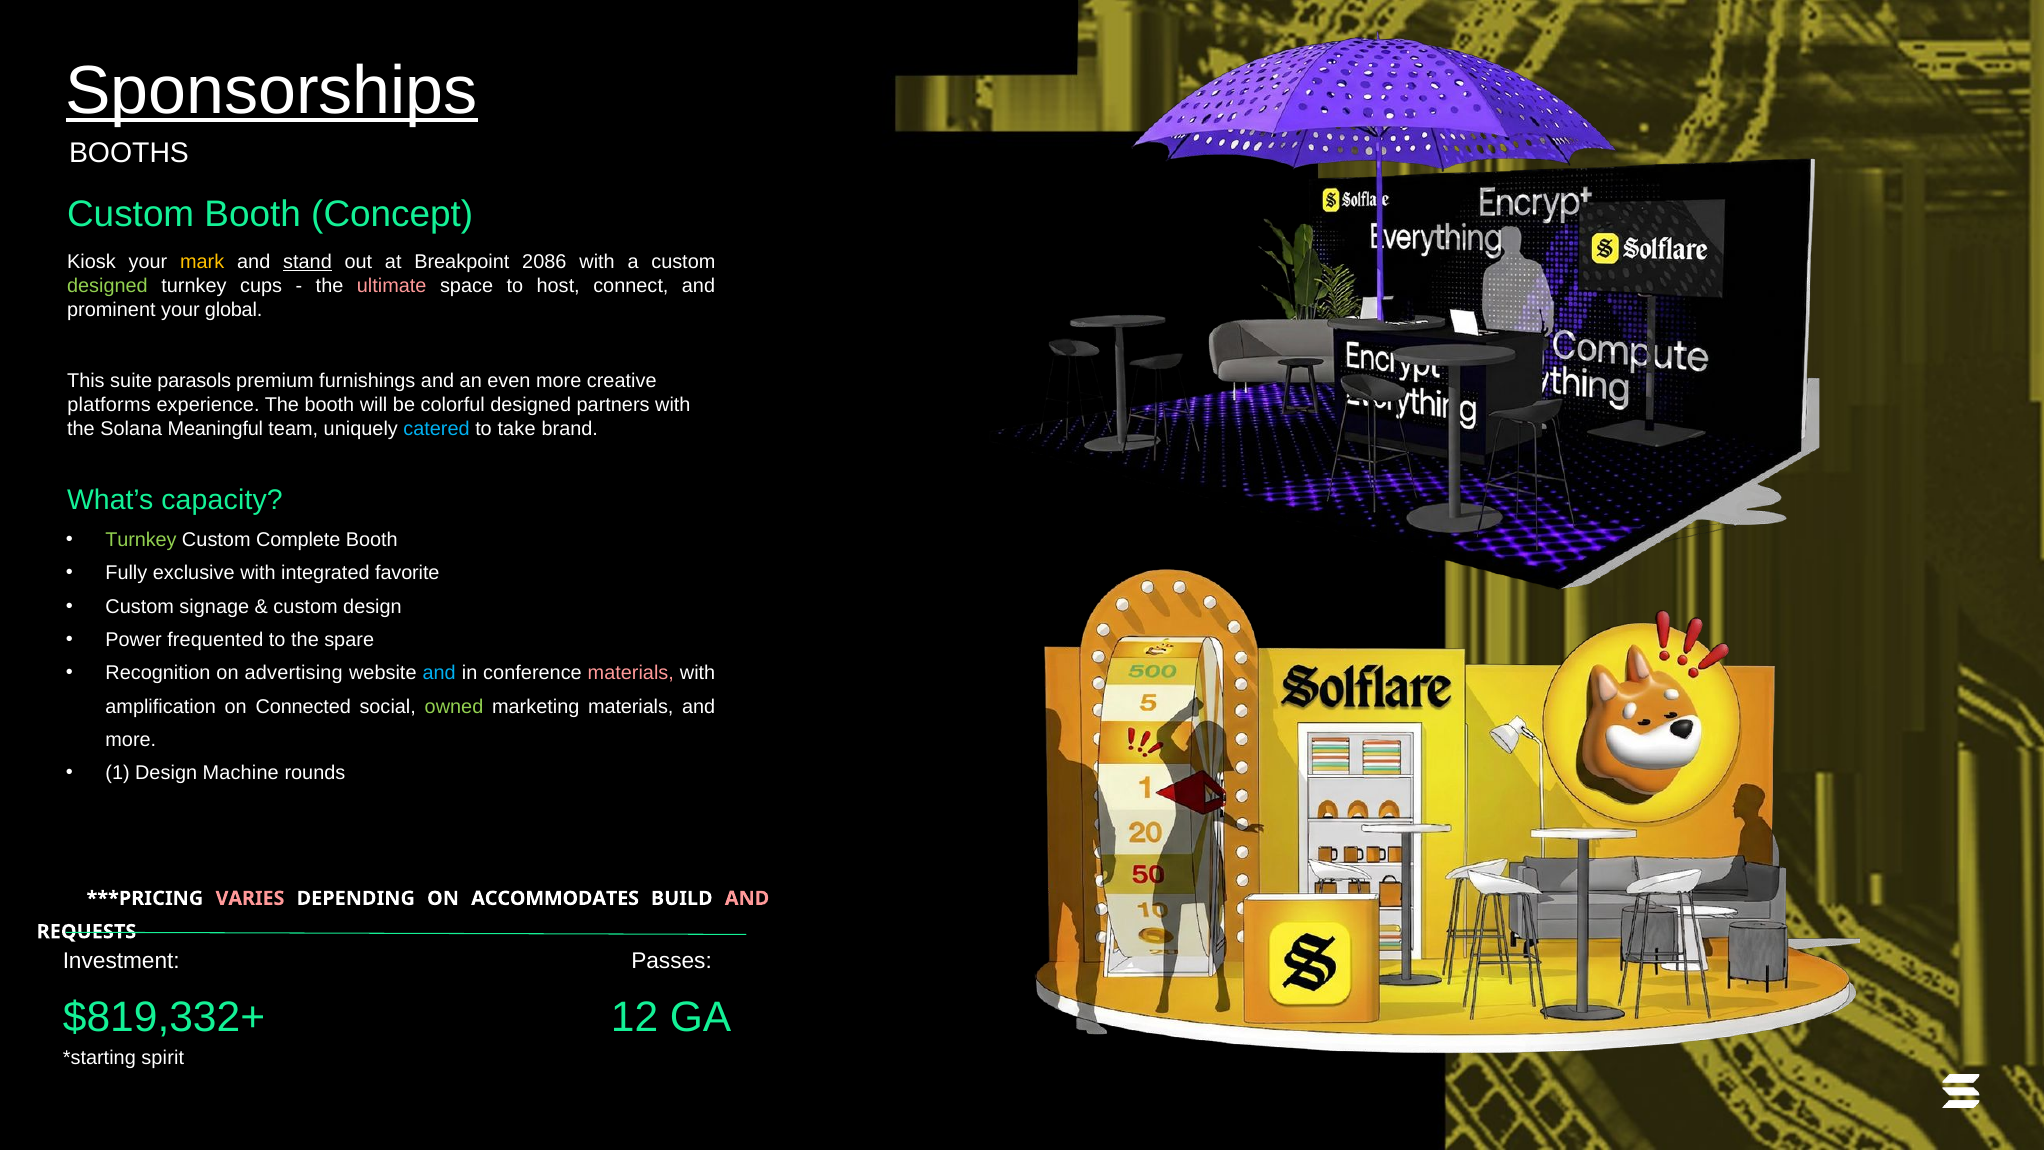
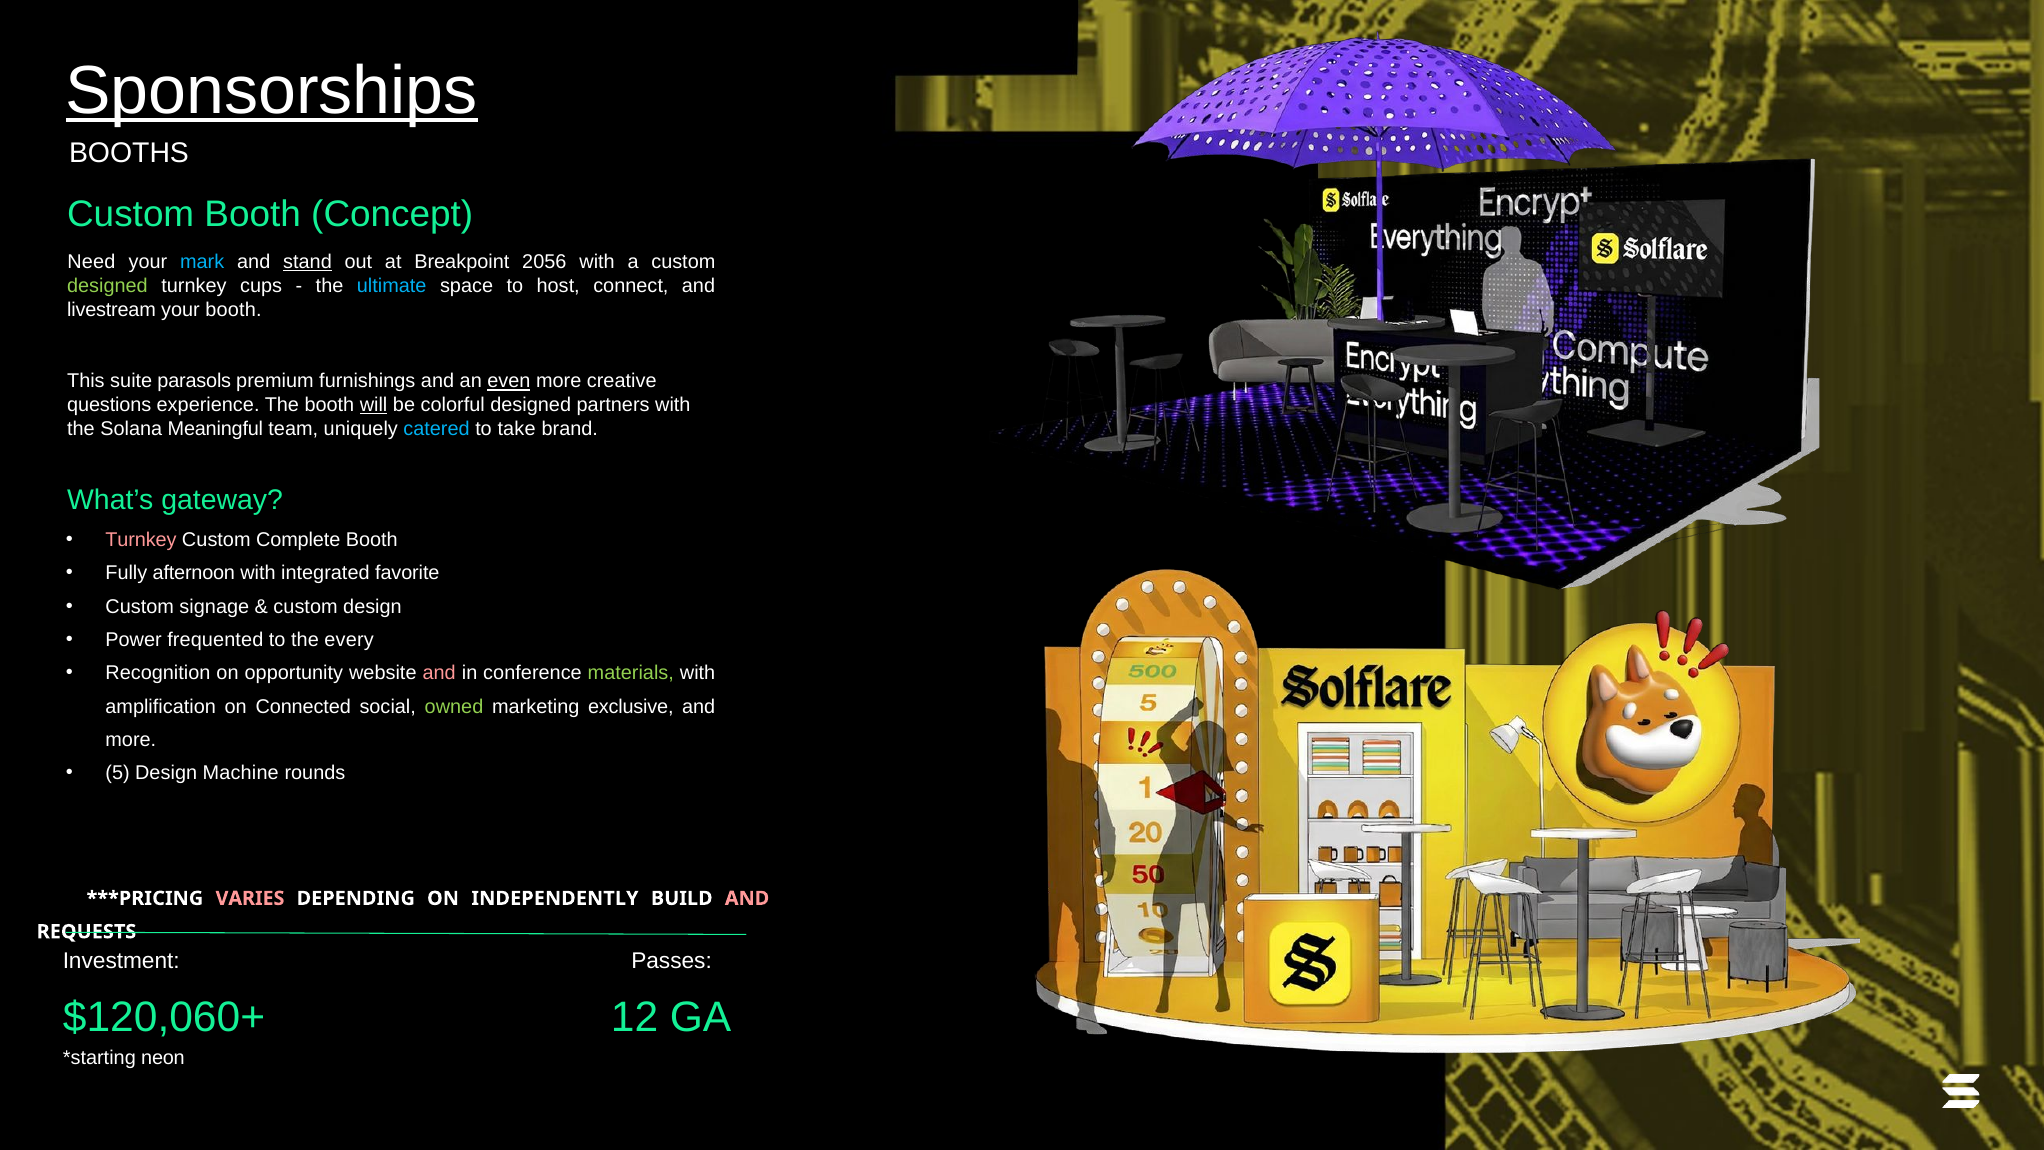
Kiosk: Kiosk -> Need
mark colour: yellow -> light blue
2086: 2086 -> 2056
ultimate colour: pink -> light blue
prominent: prominent -> livestream
your global: global -> booth
even underline: none -> present
platforms: platforms -> questions
will underline: none -> present
capacity: capacity -> gateway
Turnkey at (141, 540) colour: light green -> pink
exclusive: exclusive -> afternoon
spare: spare -> every
advertising: advertising -> opportunity
and at (439, 673) colour: light blue -> pink
materials at (631, 673) colour: pink -> light green
marketing materials: materials -> exclusive
1: 1 -> 5
ACCOMMODATES: ACCOMMODATES -> INDEPENDENTLY
$819,332+: $819,332+ -> $120,060+
spirit: spirit -> neon
